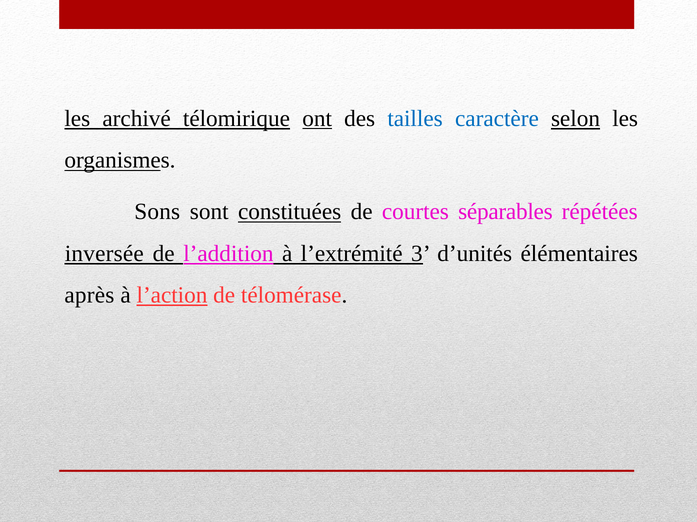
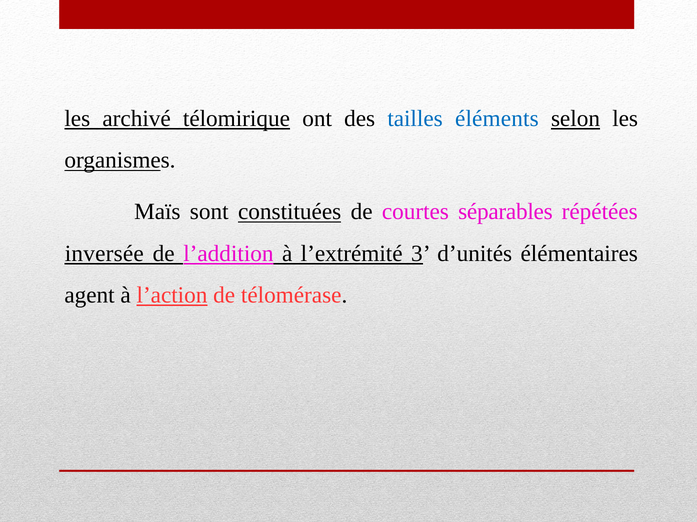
ont underline: present -> none
caractère: caractère -> éléments
Sons: Sons -> Maïs
après: après -> agent
